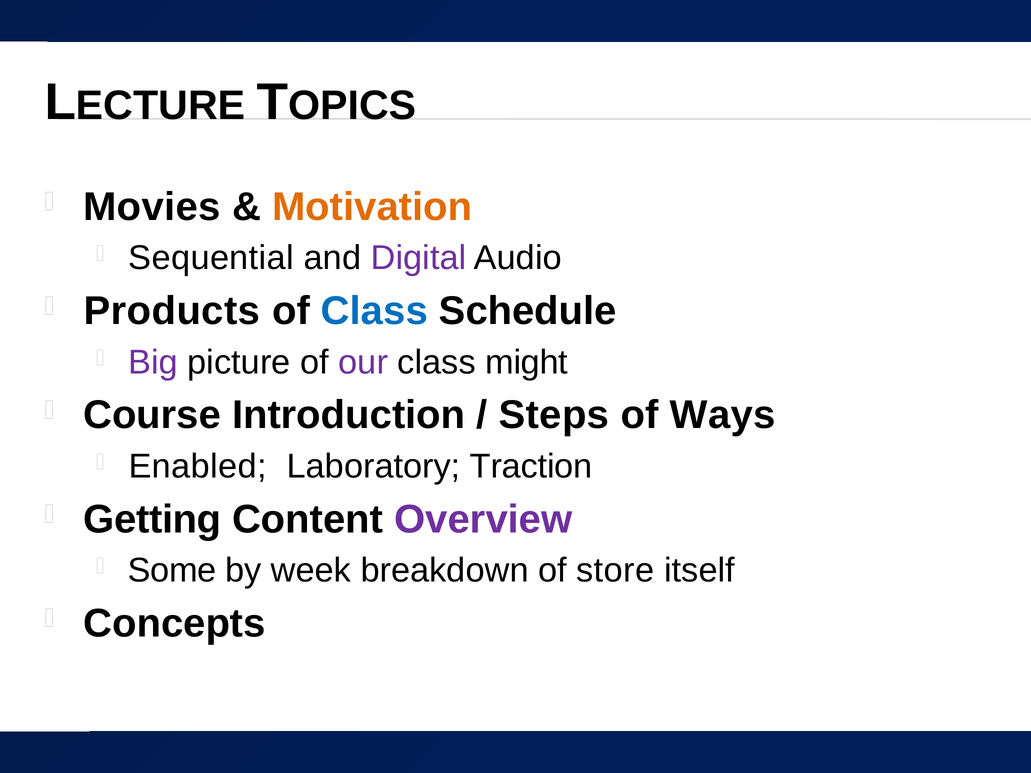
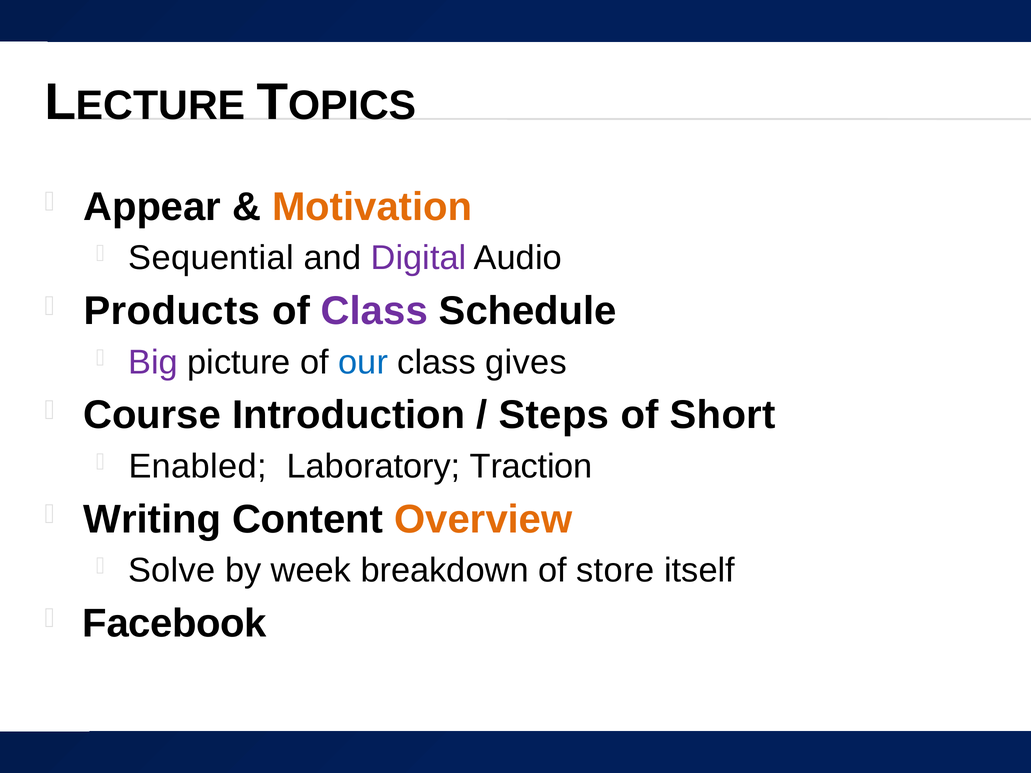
Movies: Movies -> Appear
Class at (374, 311) colour: blue -> purple
our colour: purple -> blue
might: might -> gives
Ways: Ways -> Short
Getting: Getting -> Writing
Overview colour: purple -> orange
Some: Some -> Solve
Concepts: Concepts -> Facebook
